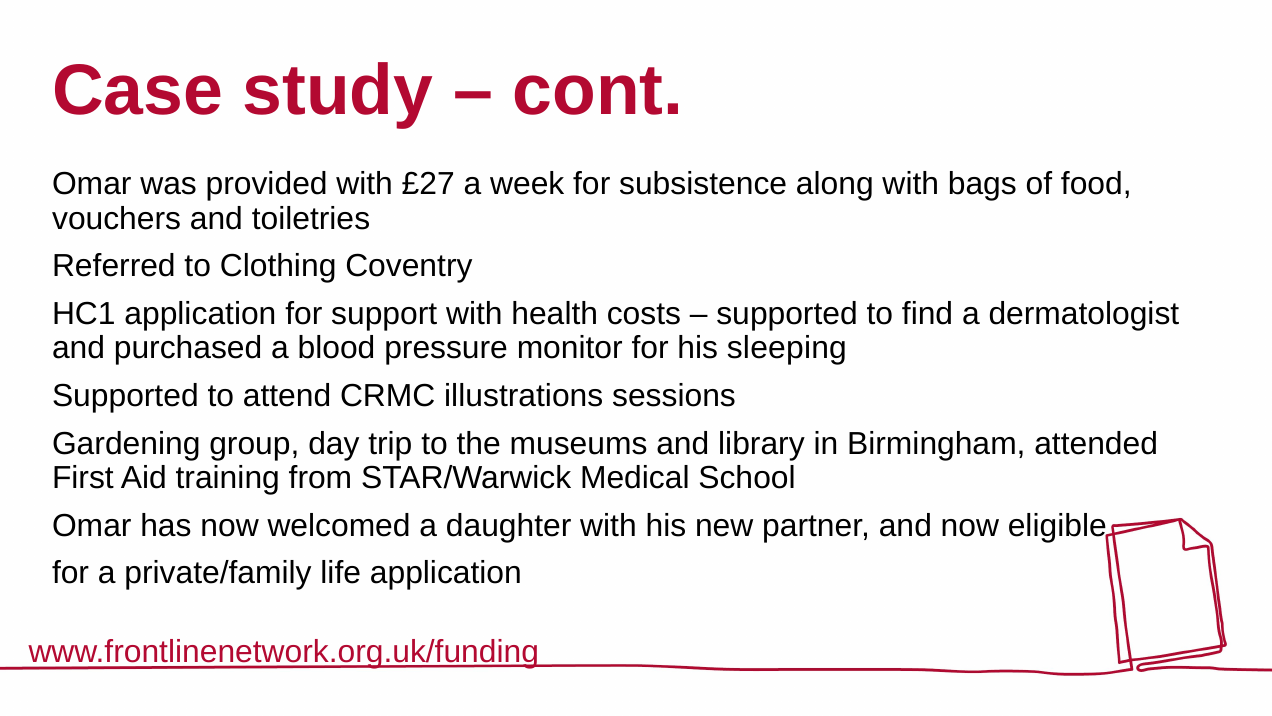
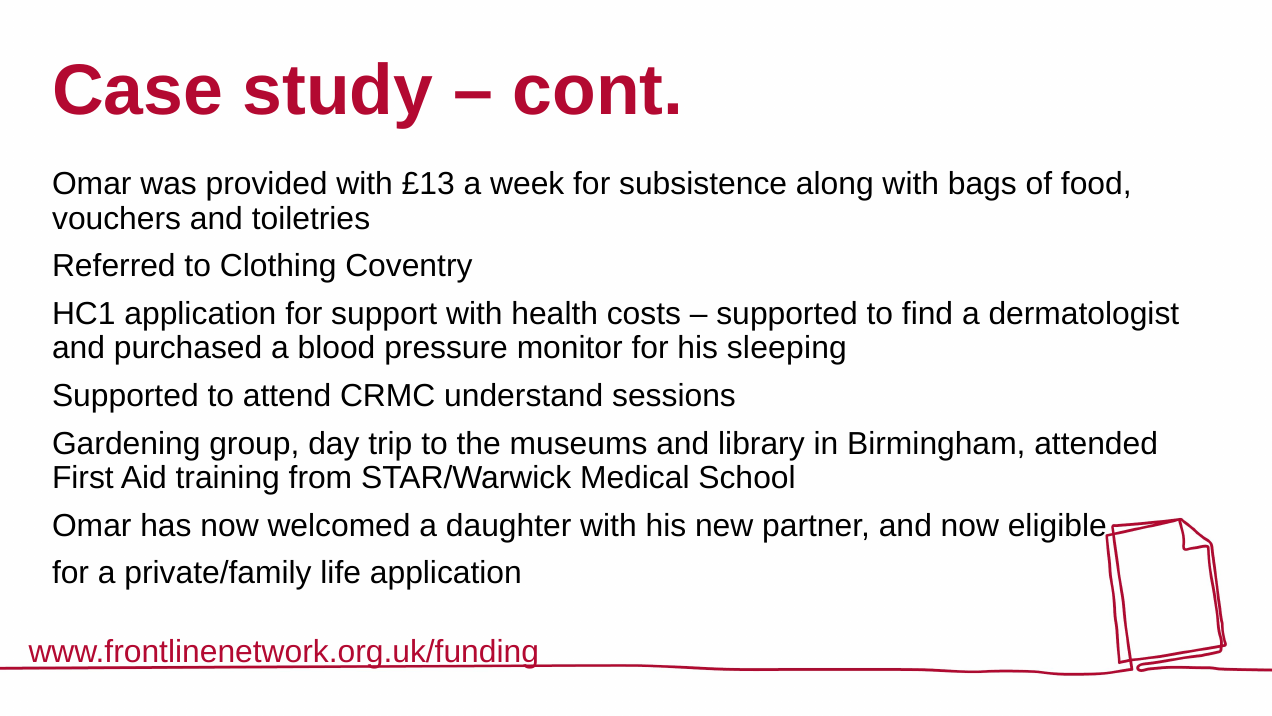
£27: £27 -> £13
illustrations: illustrations -> understand
